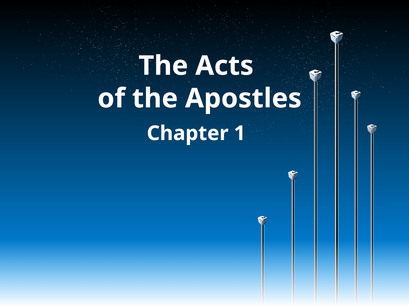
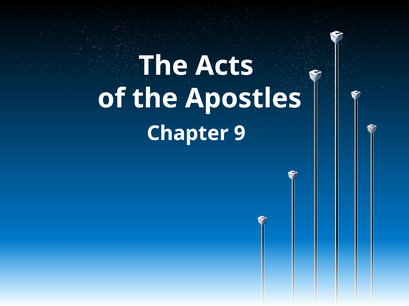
1: 1 -> 9
